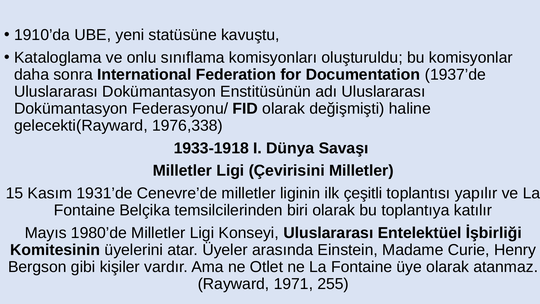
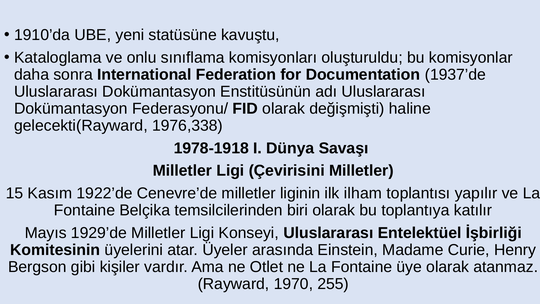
1933-1918: 1933-1918 -> 1978-1918
1931’de: 1931’de -> 1922’de
çeşitli: çeşitli -> ilham
1980’de: 1980’de -> 1929’de
1971: 1971 -> 1970
